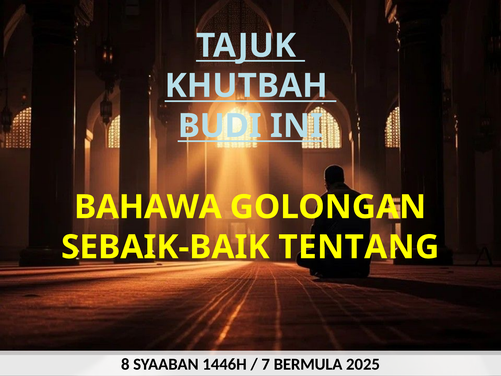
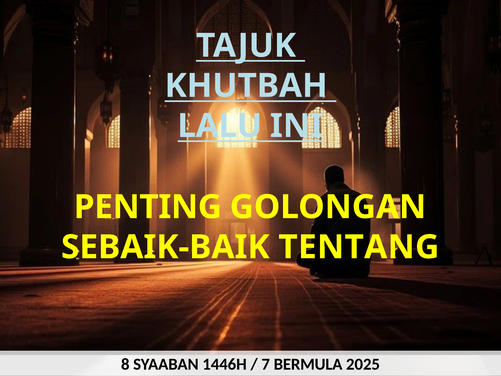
BUDI: BUDI -> LALU
BAHAWA: BAHAWA -> PENTING
